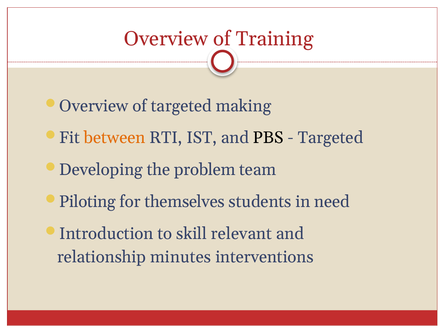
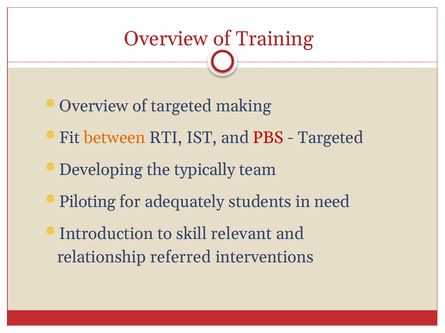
PBS colour: black -> red
problem: problem -> typically
themselves: themselves -> adequately
minutes: minutes -> referred
